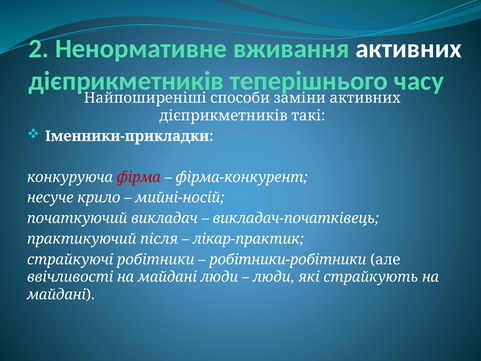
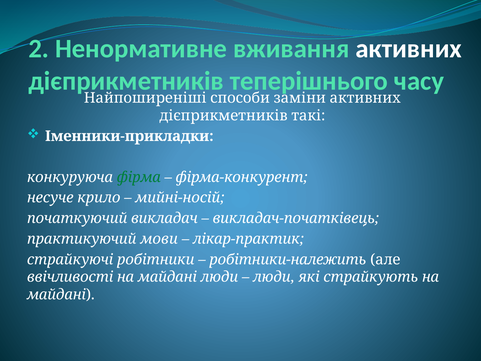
фірма colour: red -> green
після: після -> мови
робітники-робітники: робітники-робітники -> робітники-належить
